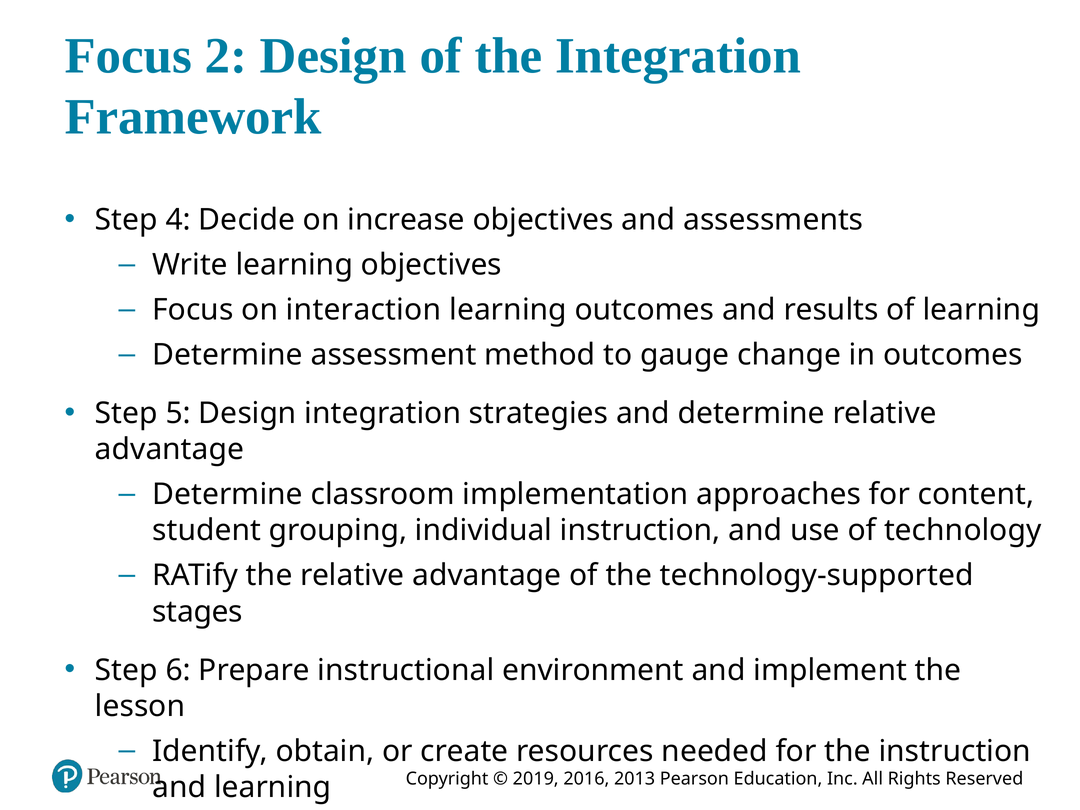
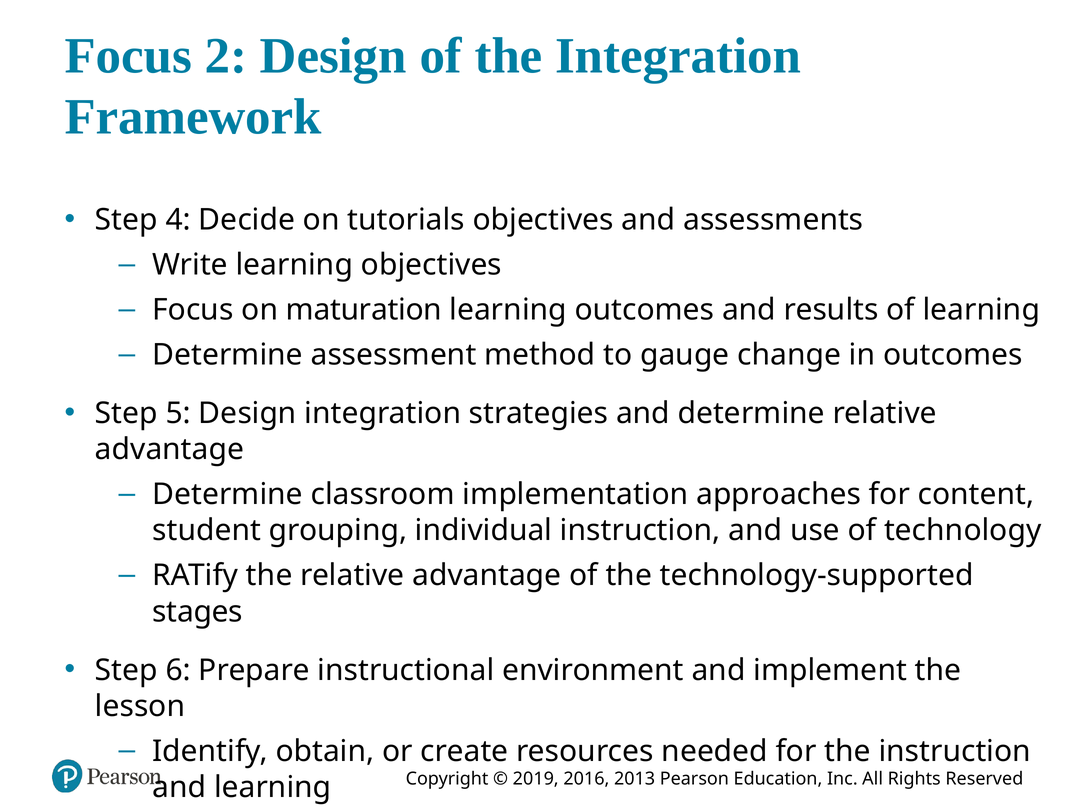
increase: increase -> tutorials
interaction: interaction -> maturation
